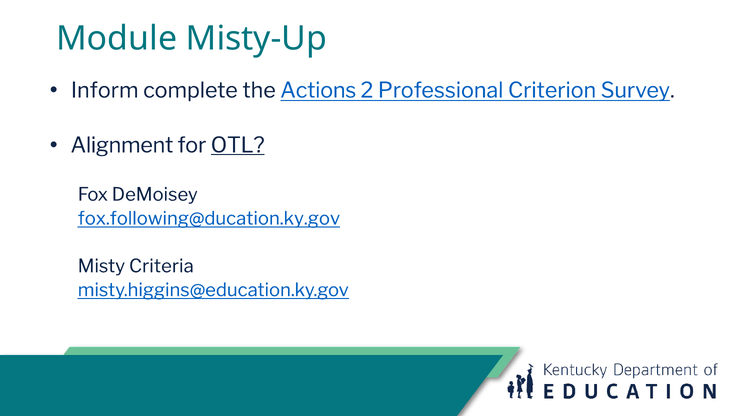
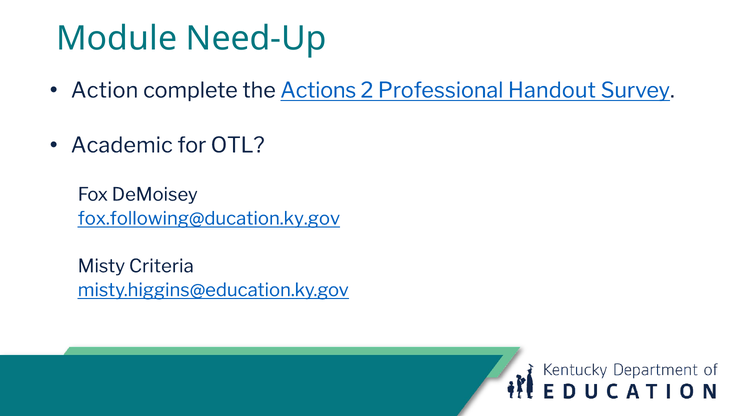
Misty-Up: Misty-Up -> Need-Up
Inform: Inform -> Action
Criterion: Criterion -> Handout
Alignment: Alignment -> Academic
OTL underline: present -> none
